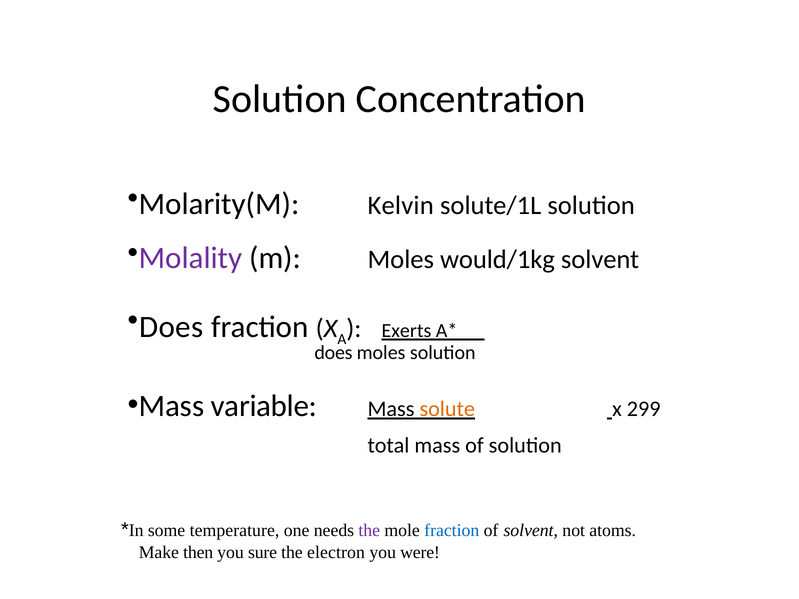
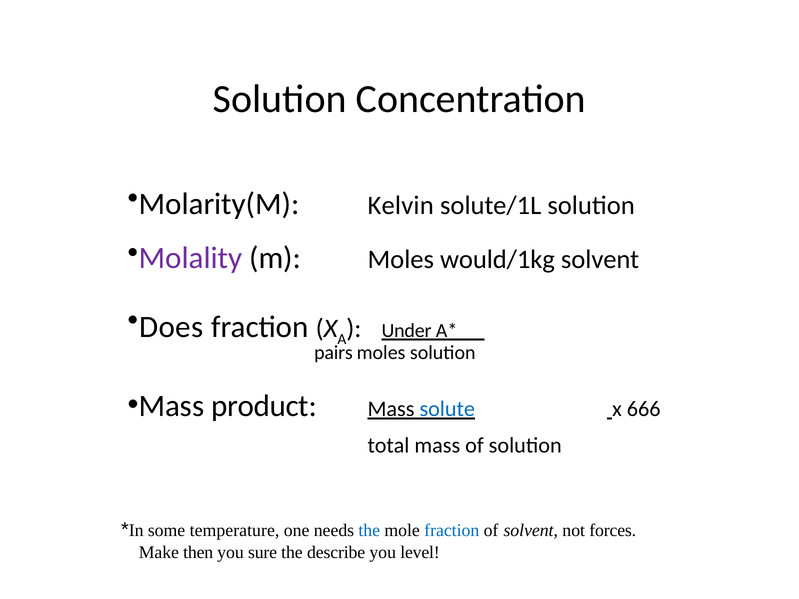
Exerts: Exerts -> Under
does at (333, 353): does -> pairs
variable: variable -> product
solute colour: orange -> blue
299: 299 -> 666
the at (369, 531) colour: purple -> blue
atoms: atoms -> forces
electron: electron -> describe
were: were -> level
